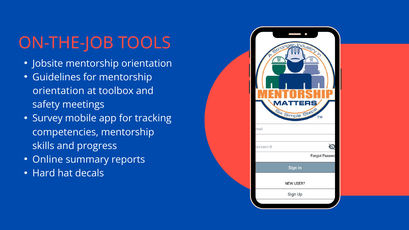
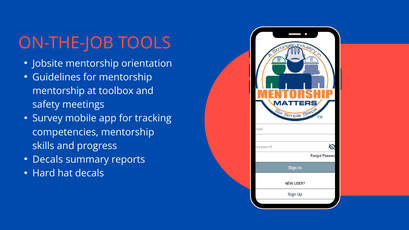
orientation at (58, 91): orientation -> mentorship
Online at (48, 160): Online -> Decals
